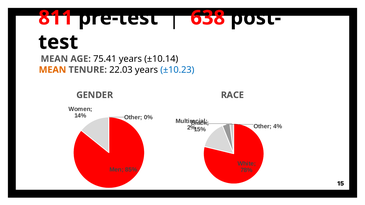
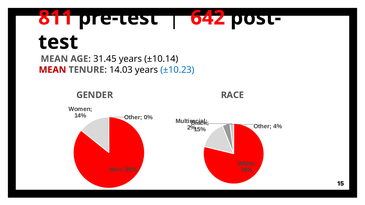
638: 638 -> 642
75.41: 75.41 -> 31.45
MEAN at (52, 70) colour: orange -> red
22.03: 22.03 -> 14.03
